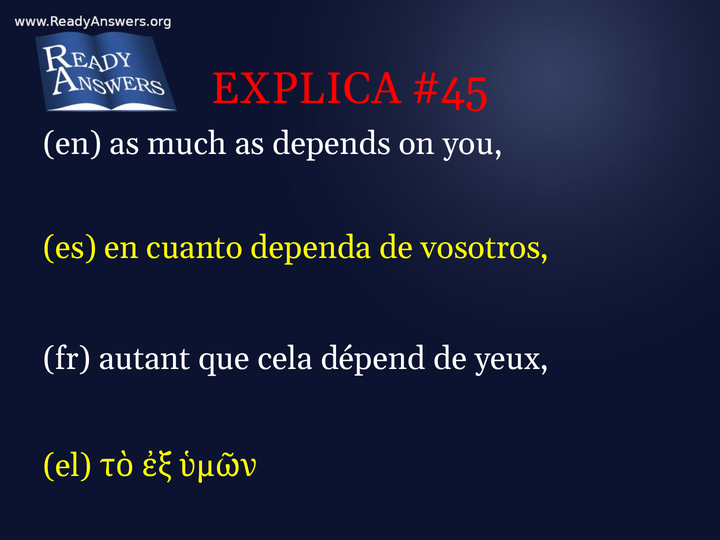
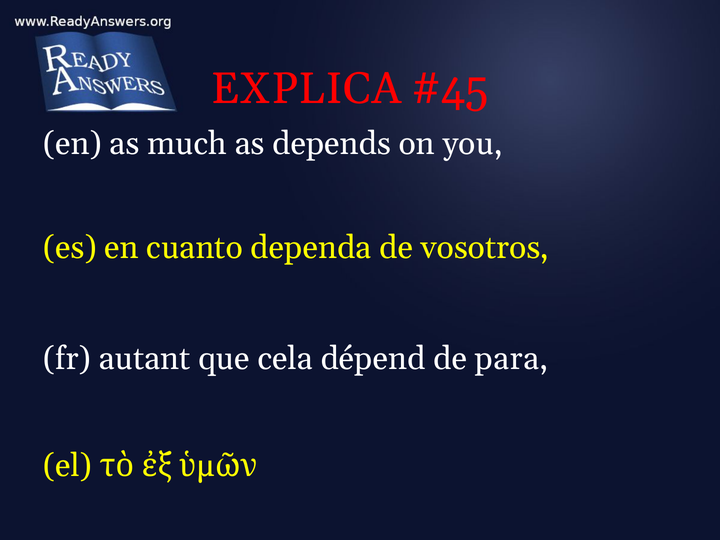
yeux: yeux -> para
